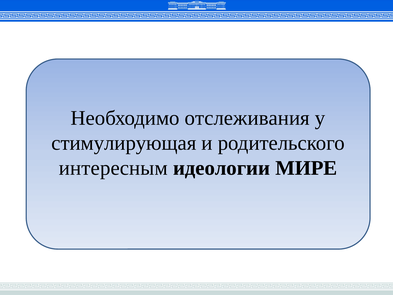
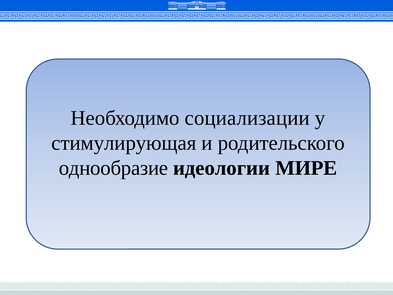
отслеживания: отслеживания -> социализации
интересным: интересным -> однообразие
